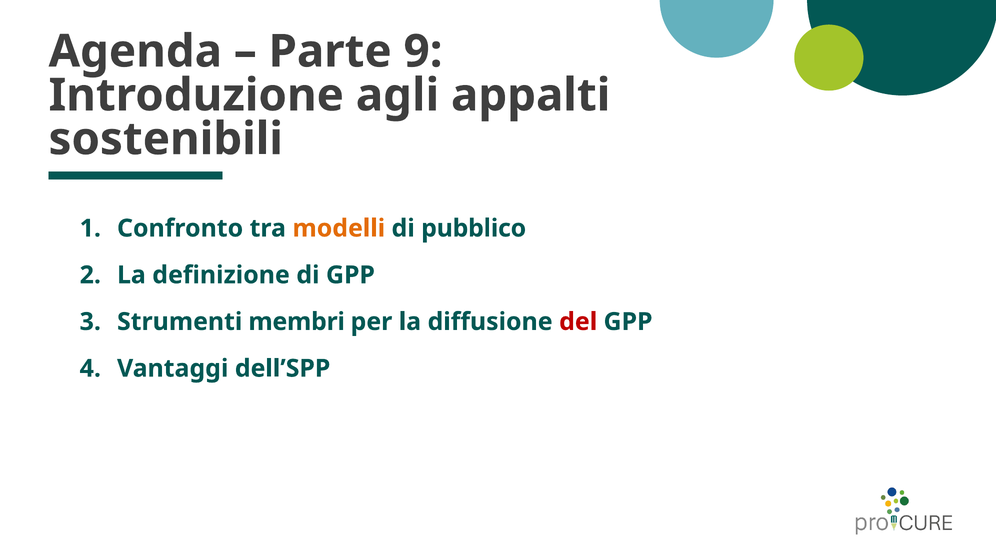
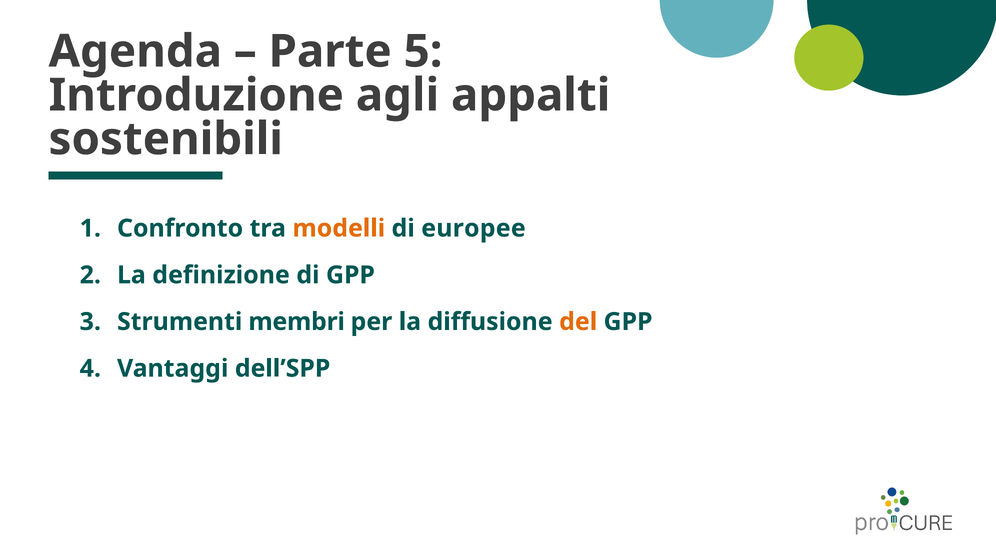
9: 9 -> 5
pubblico: pubblico -> europee
del colour: red -> orange
